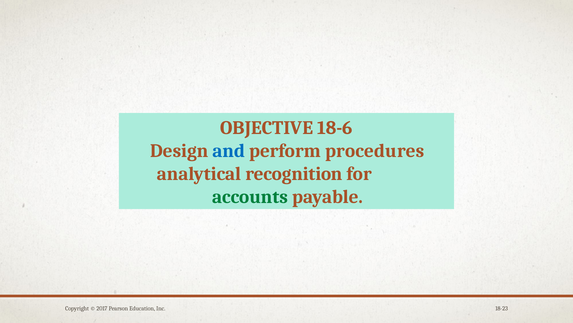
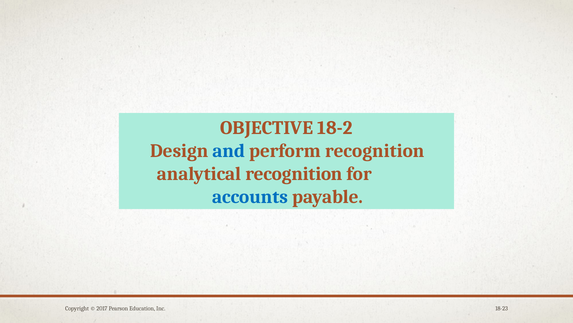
18-6: 18-6 -> 18-2
perform procedures: procedures -> recognition
accounts colour: green -> blue
